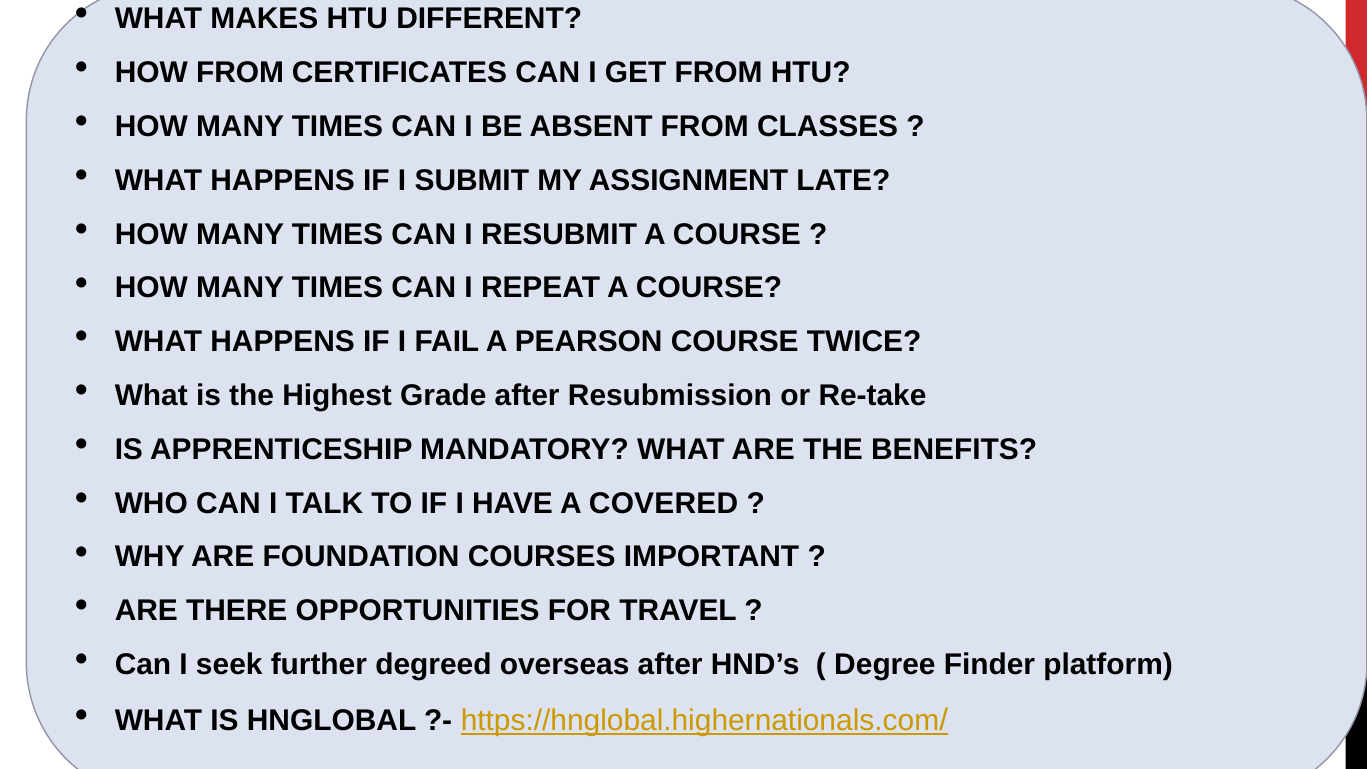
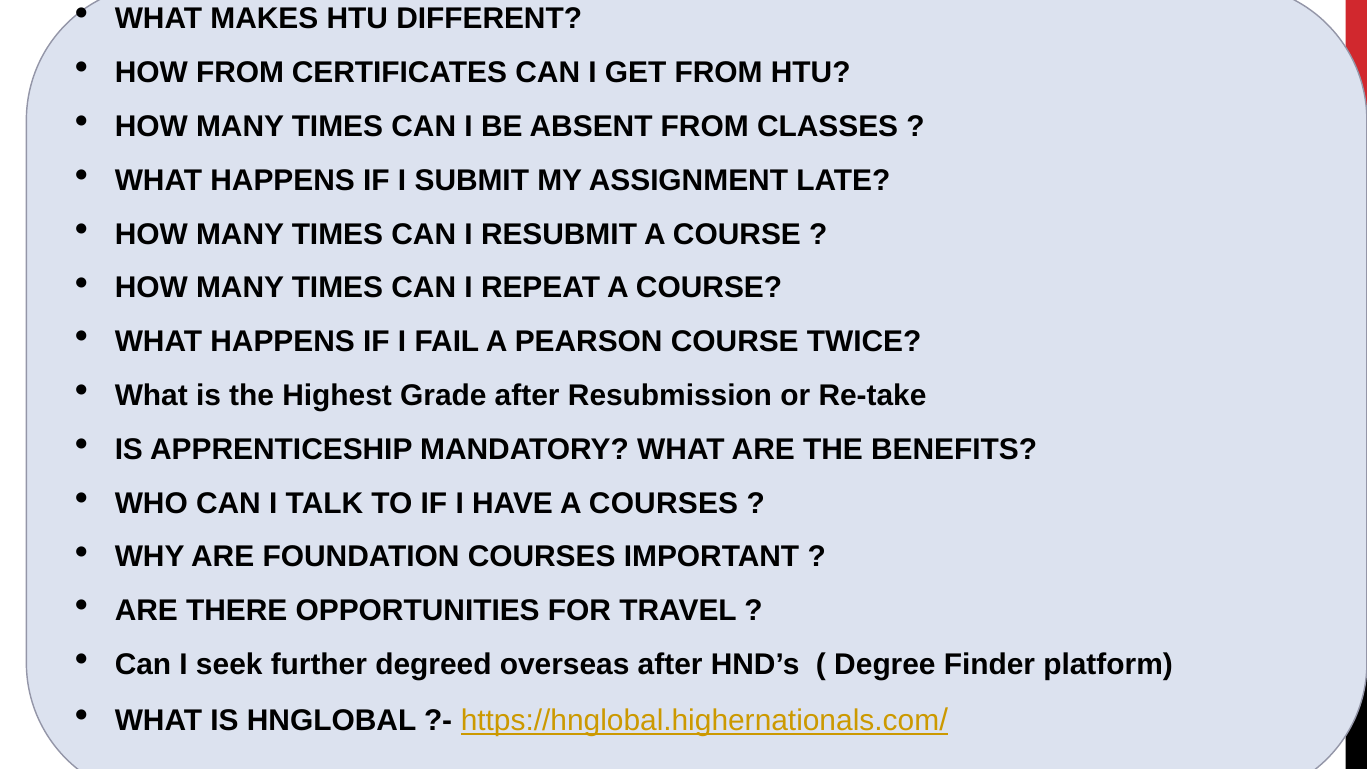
A COVERED: COVERED -> COURSES
